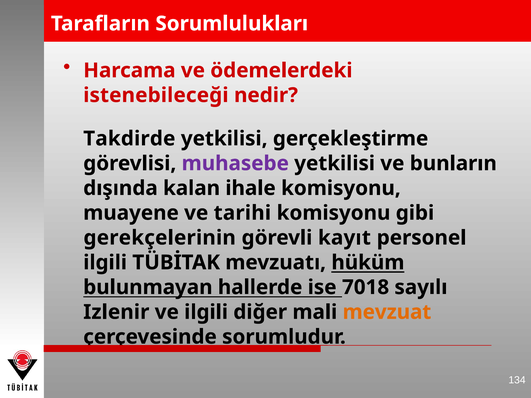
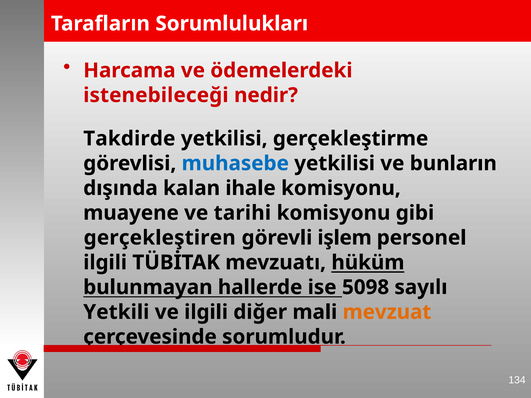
muhasebe colour: purple -> blue
gerekçelerinin: gerekçelerinin -> gerçekleştiren
kayıt: kayıt -> işlem
7018: 7018 -> 5098
Izlenir: Izlenir -> Yetkili
